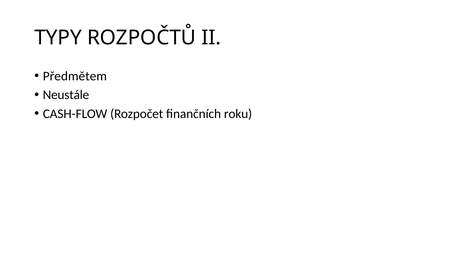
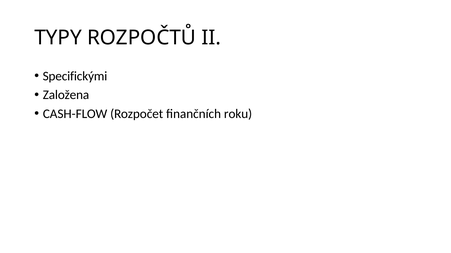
Předmětem: Předmětem -> Specifickými
Neustále: Neustále -> Založena
